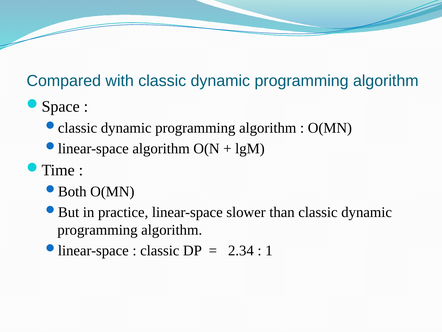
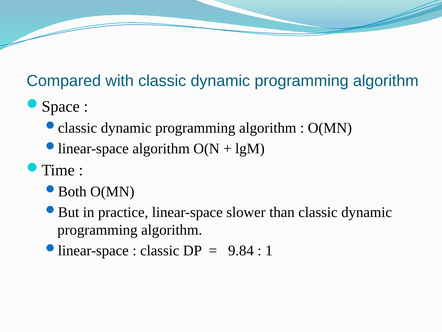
2.34: 2.34 -> 9.84
